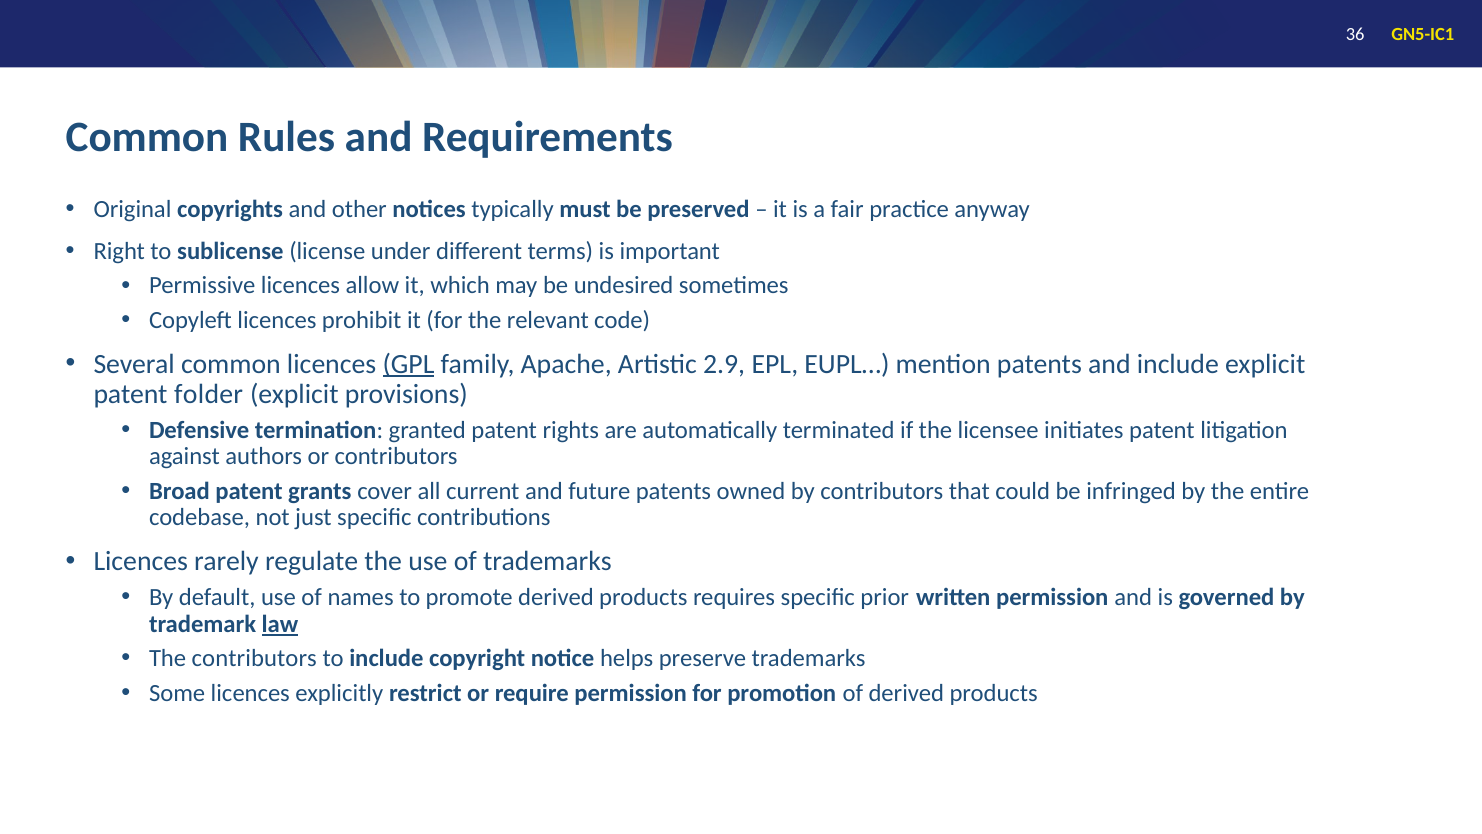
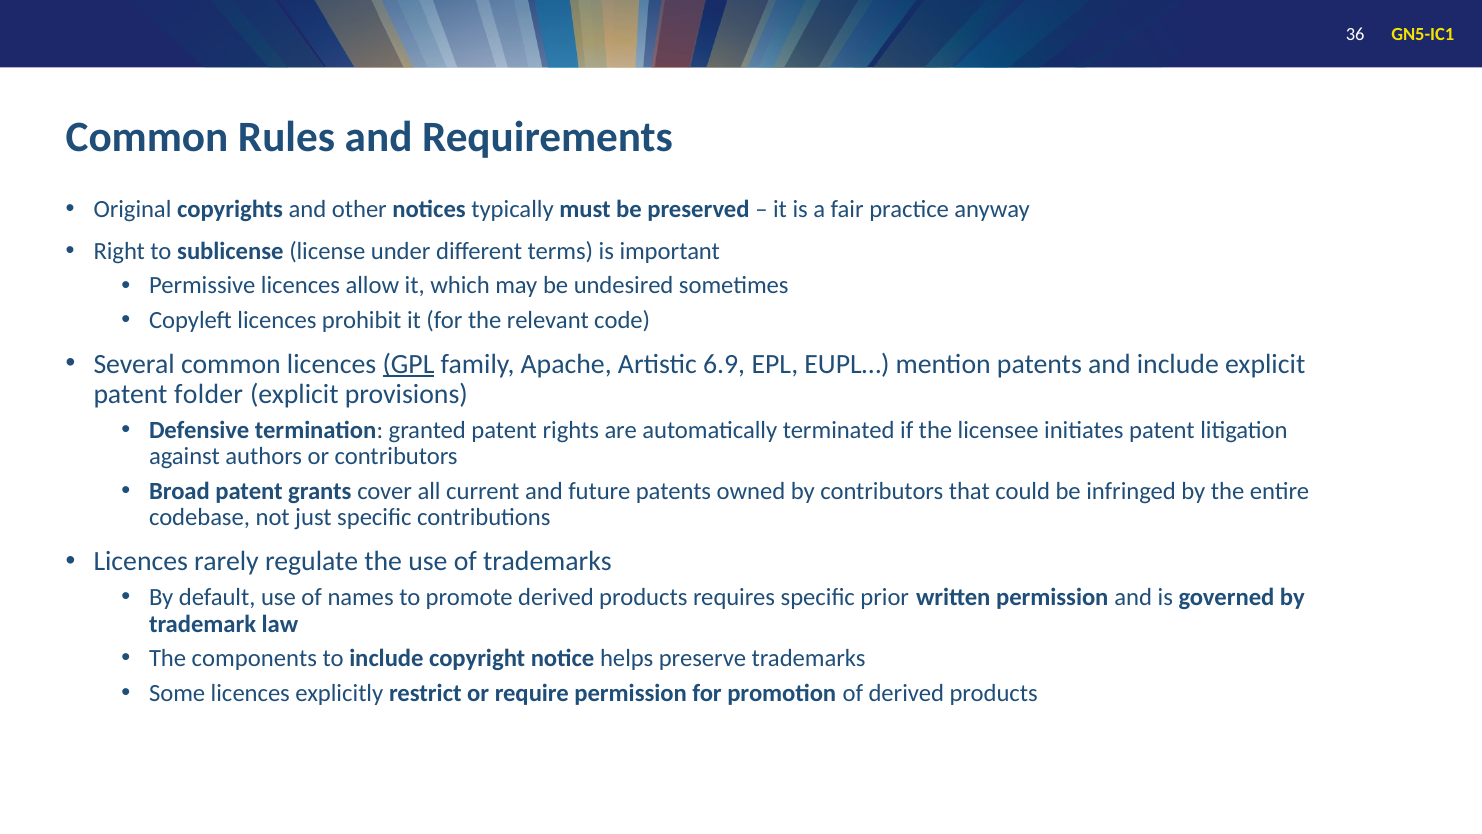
2.9: 2.9 -> 6.9
law underline: present -> none
The contributors: contributors -> components
